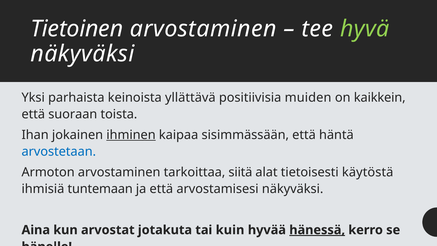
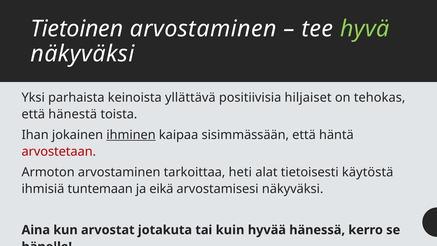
muiden: muiden -> hiljaiset
kaikkein: kaikkein -> tehokas
suoraan: suoraan -> hänestä
arvostetaan colour: blue -> red
siitä: siitä -> heti
ja että: että -> eikä
hänessä underline: present -> none
